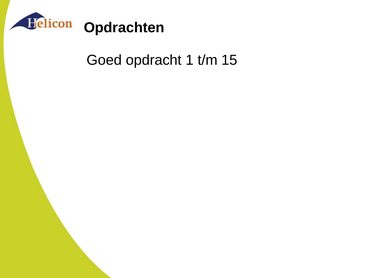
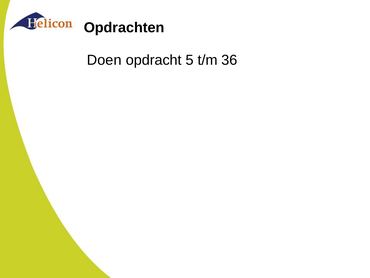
Goed: Goed -> Doen
1: 1 -> 5
15: 15 -> 36
